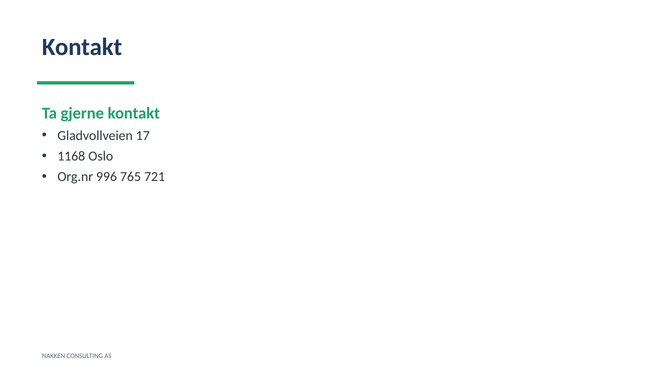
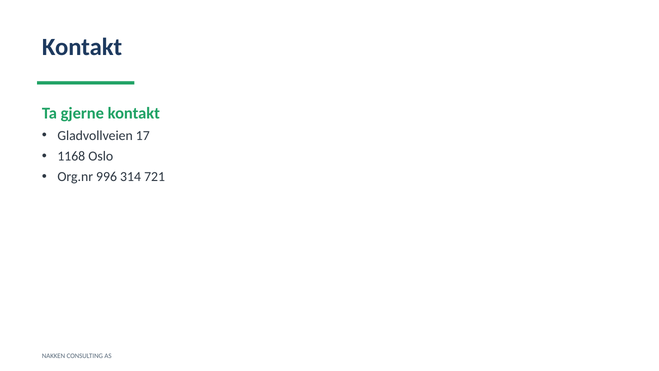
765: 765 -> 314
